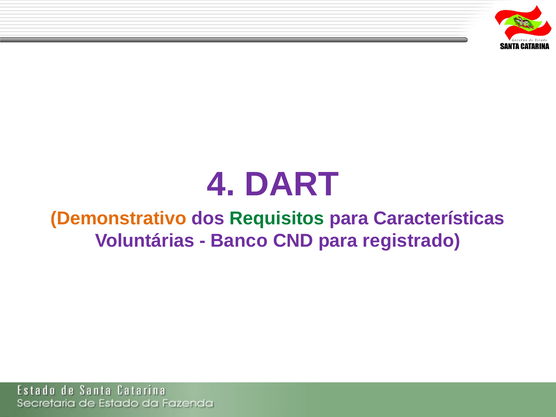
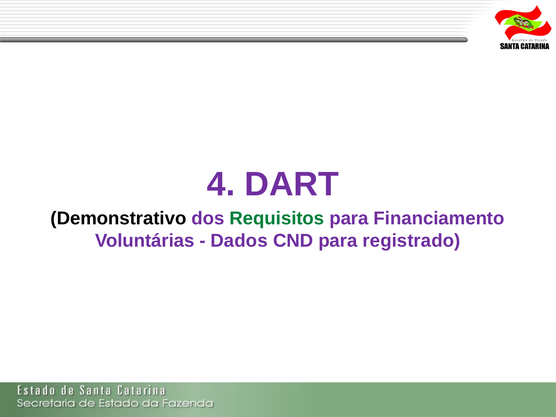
Demonstrativo colour: orange -> black
Características: Características -> Financiamento
Banco: Banco -> Dados
